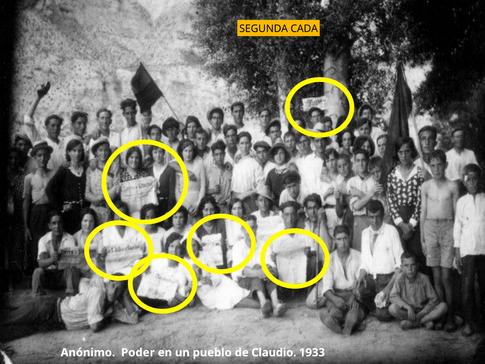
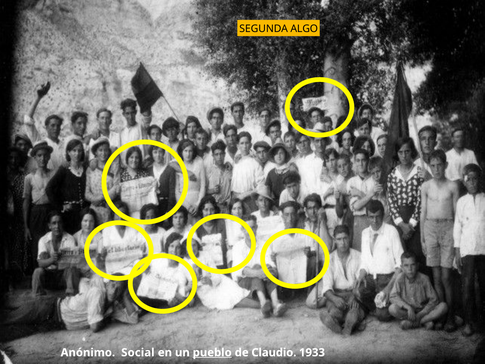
CADA: CADA -> ALGO
Poder: Poder -> Social
pueblo underline: none -> present
